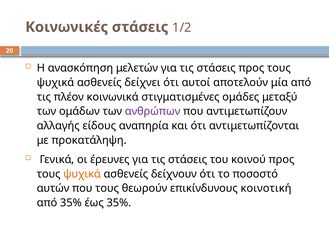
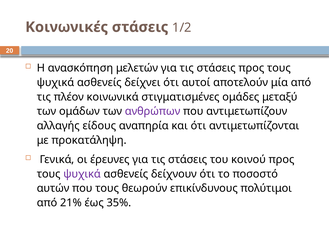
ψυχικά at (82, 174) colour: orange -> purple
κοινοτική: κοινοτική -> πολύτιμοι
από 35%: 35% -> 21%
